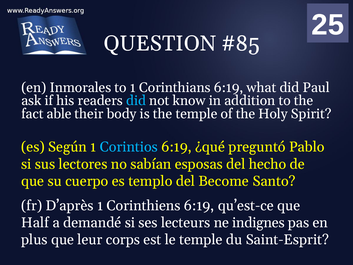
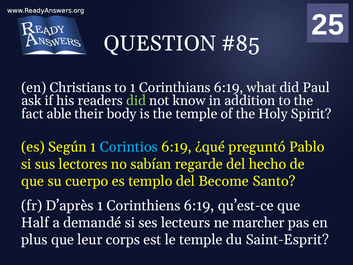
Inmorales: Inmorales -> Christians
did at (136, 101) colour: light blue -> light green
esposas: esposas -> regarde
indignes: indignes -> marcher
